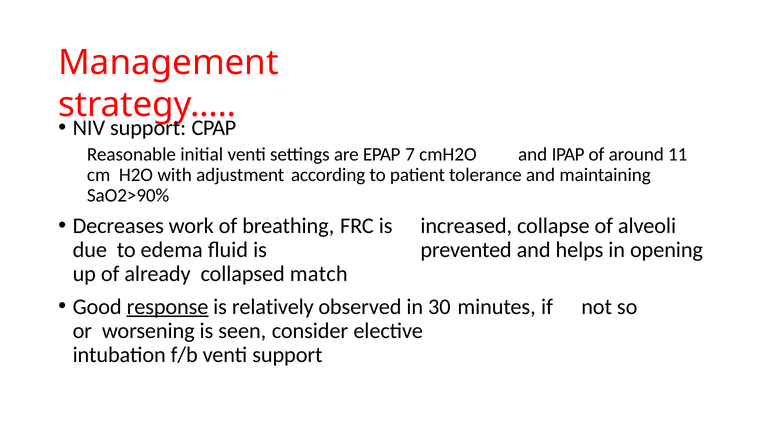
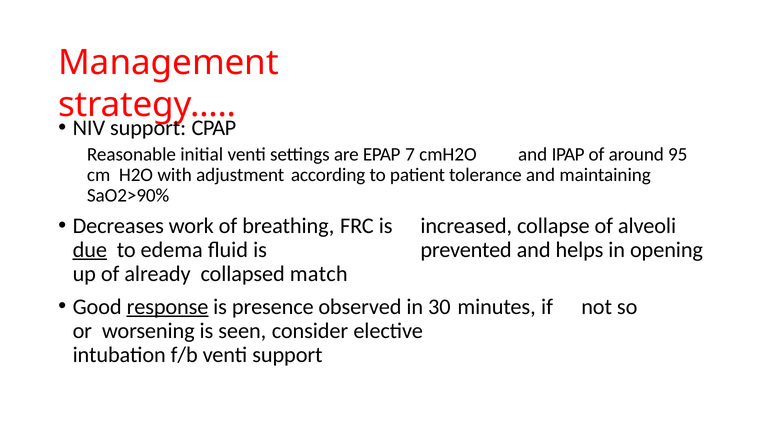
11: 11 -> 95
due underline: none -> present
relatively: relatively -> presence
